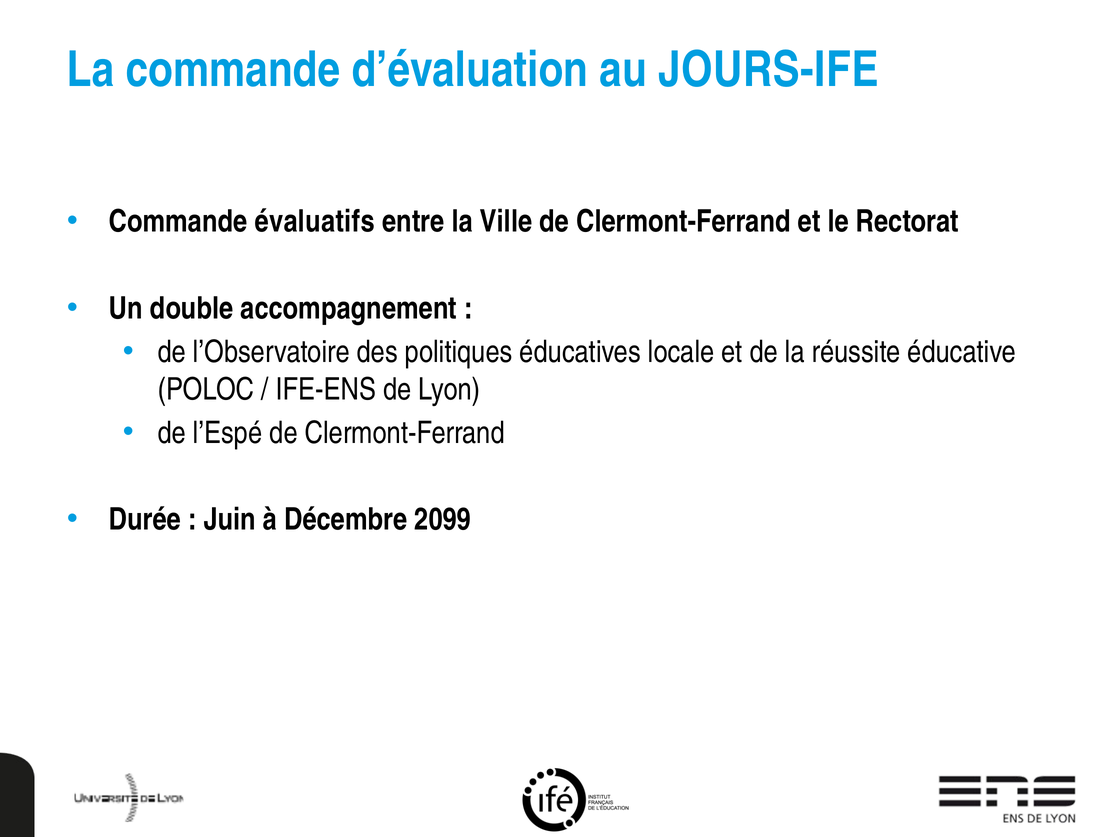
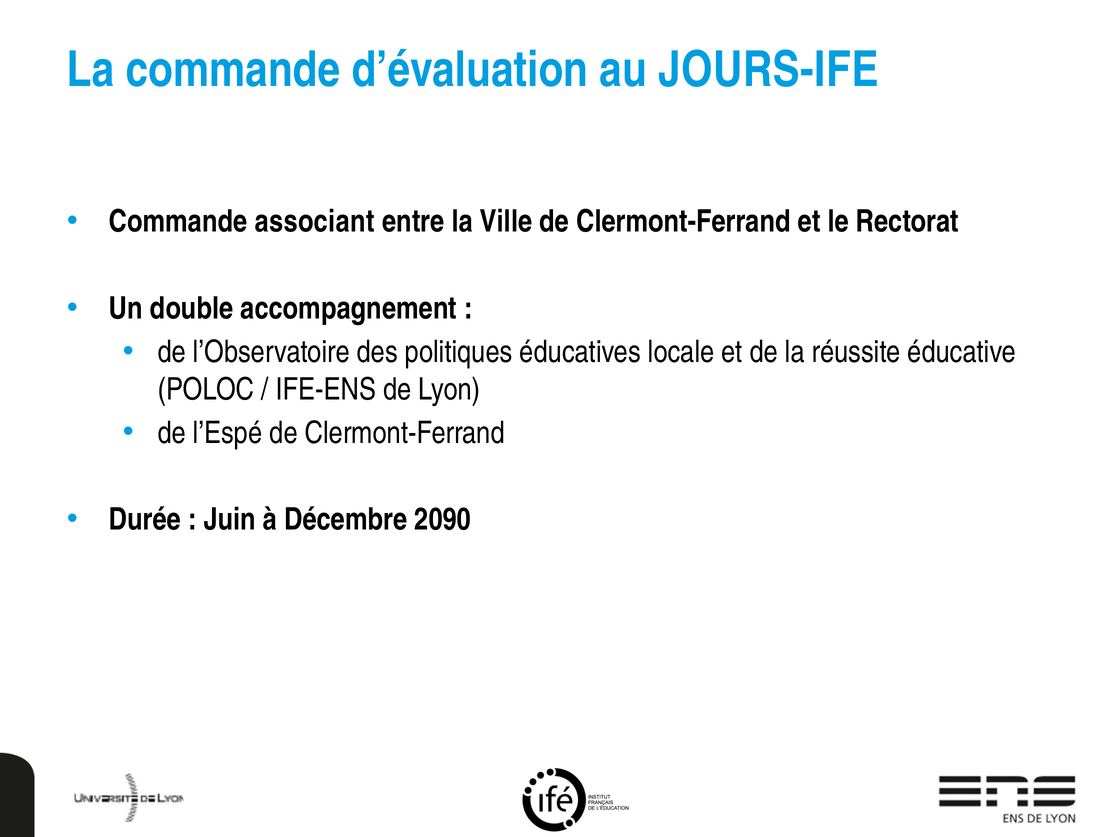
évaluatifs: évaluatifs -> associant
2099: 2099 -> 2090
